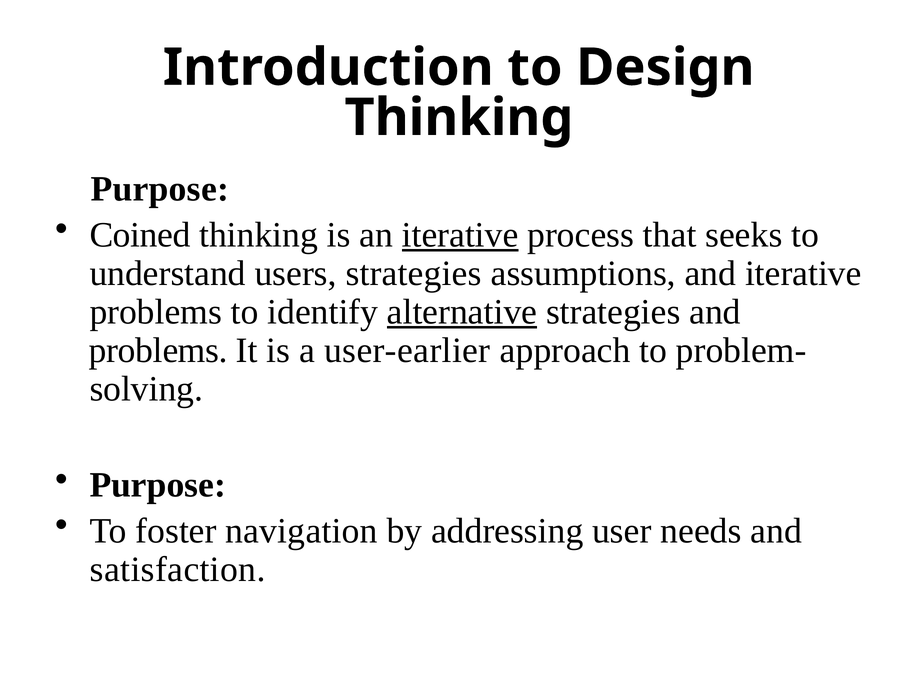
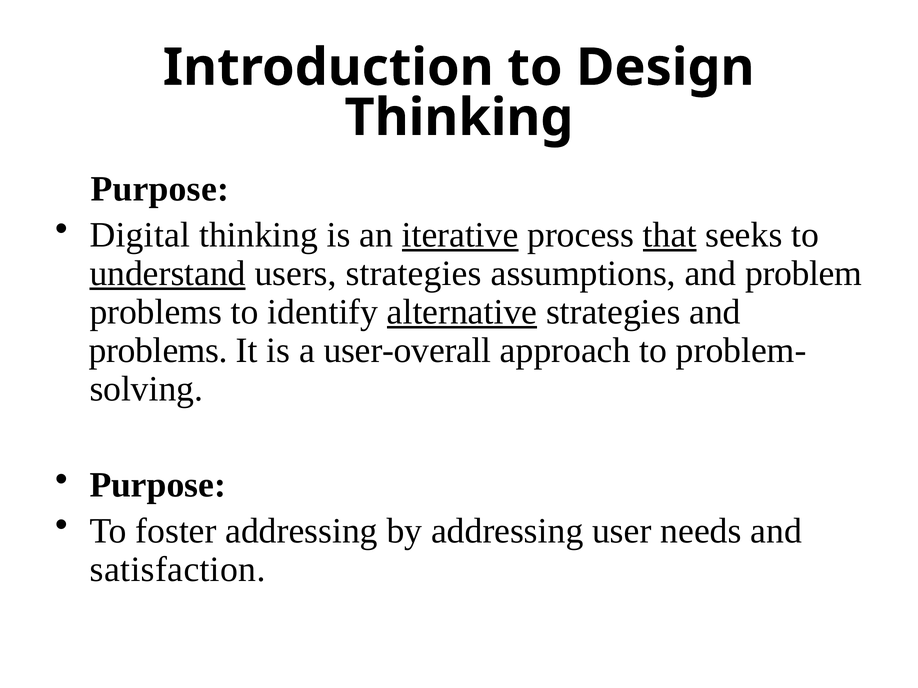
Coined: Coined -> Digital
that underline: none -> present
understand underline: none -> present
and iterative: iterative -> problem
user-earlier: user-earlier -> user-overall
foster navigation: navigation -> addressing
